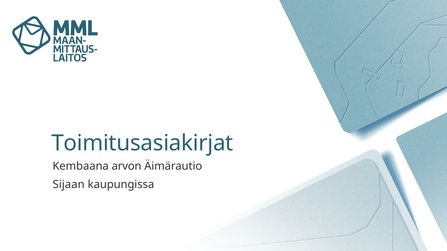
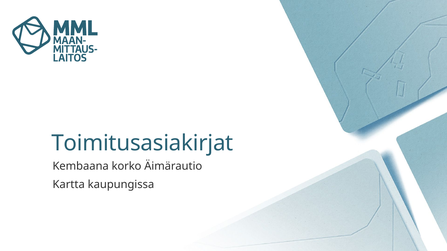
arvon: arvon -> korko
Sijaan: Sijaan -> Kartta
